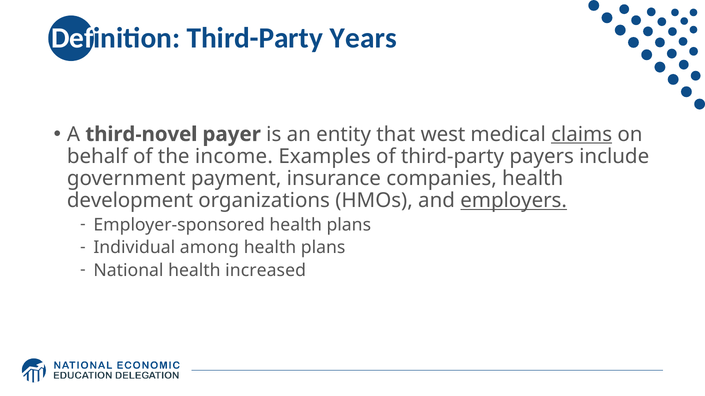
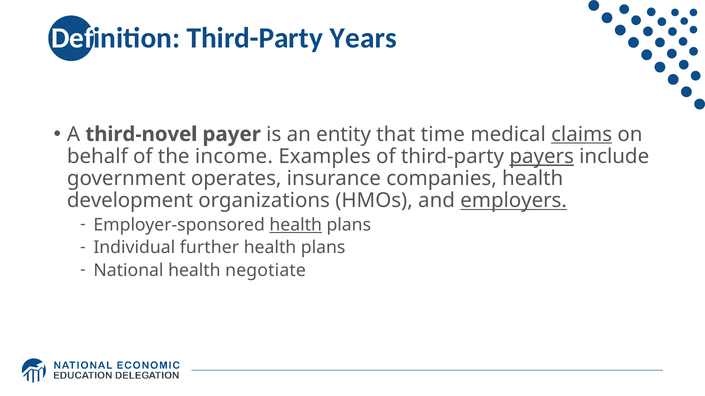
west: west -> time
payers underline: none -> present
payment: payment -> operates
health at (296, 225) underline: none -> present
among: among -> further
increased: increased -> negotiate
